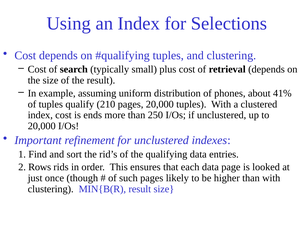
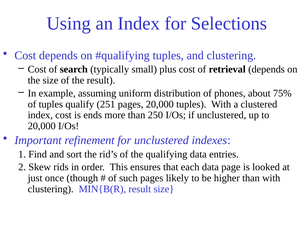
41%: 41% -> 75%
210: 210 -> 251
Rows: Rows -> Skew
